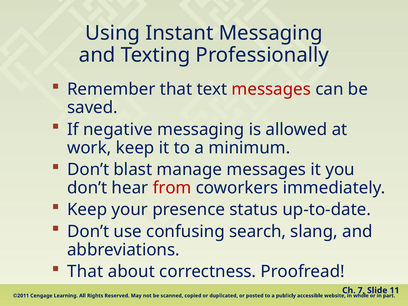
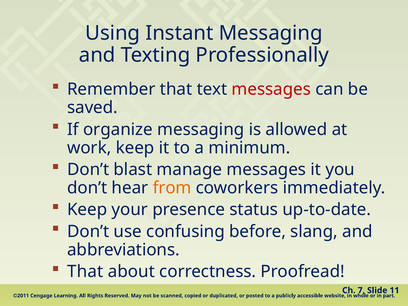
negative: negative -> organize
from colour: red -> orange
search: search -> before
